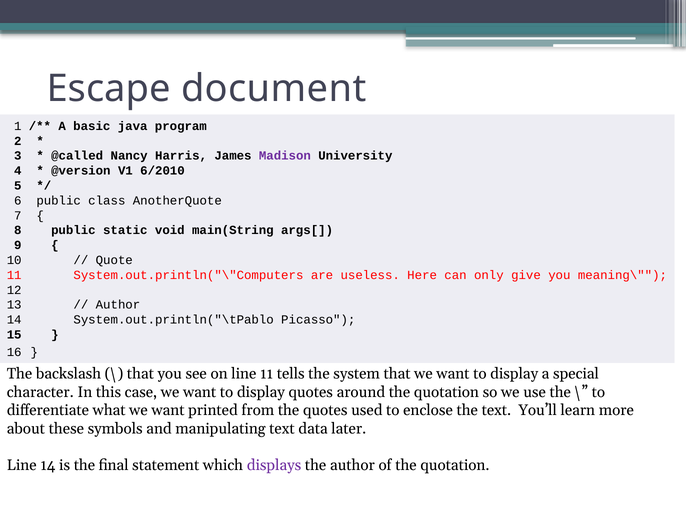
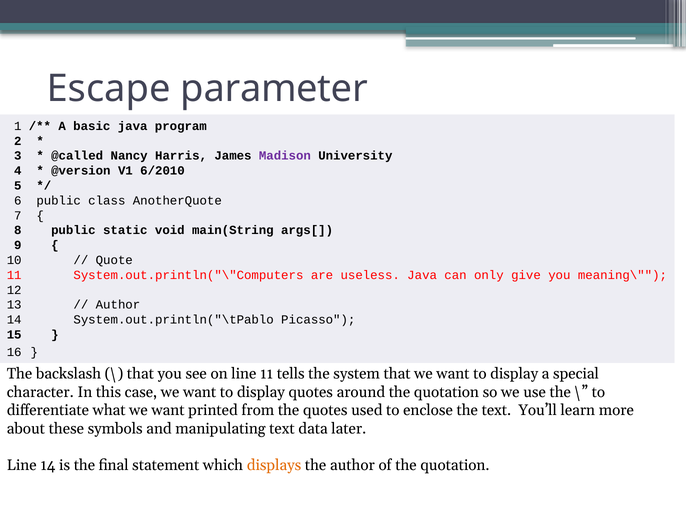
document: document -> parameter
useless Here: Here -> Java
displays colour: purple -> orange
